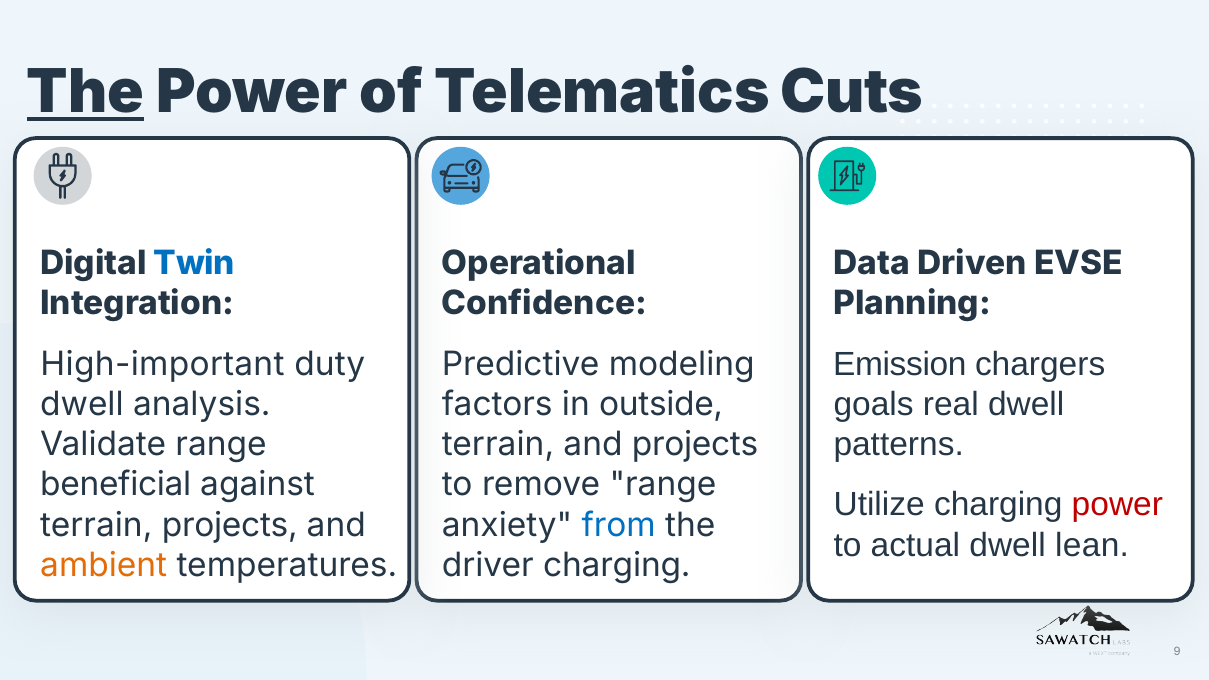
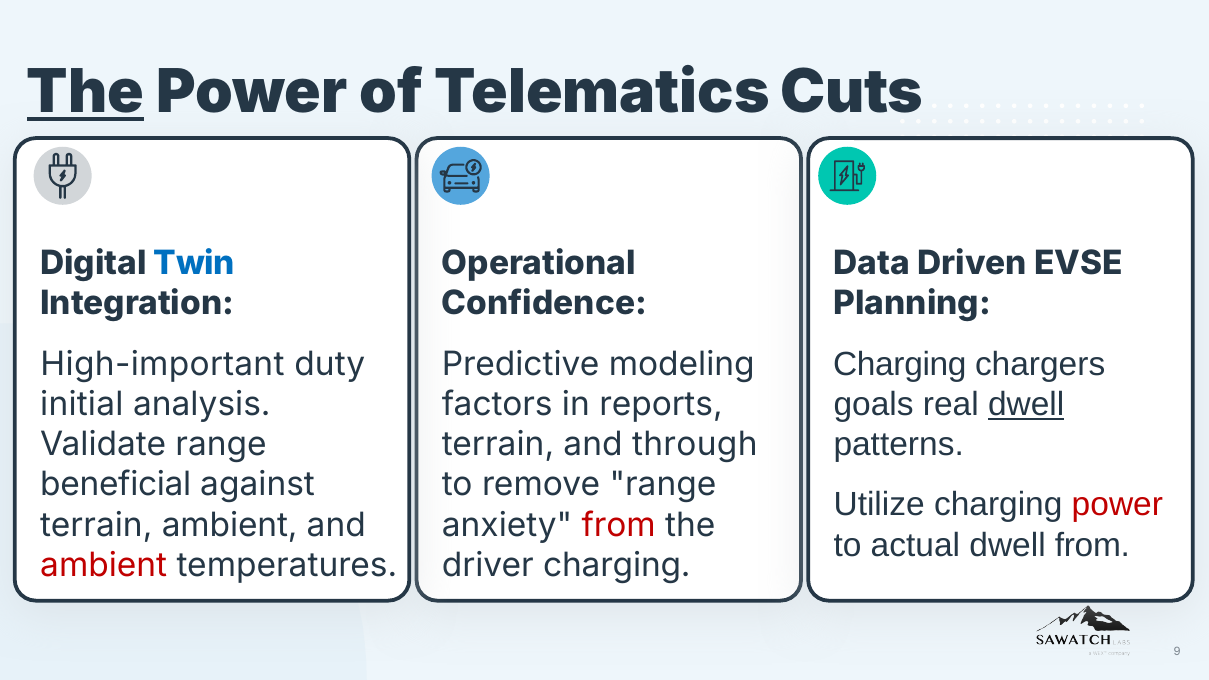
Emission at (900, 364): Emission -> Charging
dwell at (1026, 404) underline: none -> present
outside: outside -> reports
dwell at (82, 404): dwell -> initial
and projects: projects -> through
from at (619, 525) colour: blue -> red
terrain projects: projects -> ambient
dwell lean: lean -> from
ambient at (104, 565) colour: orange -> red
